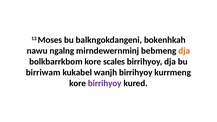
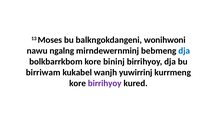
bokenhkah: bokenhkah -> wonihwoni
dja at (184, 51) colour: orange -> blue
scales: scales -> bininj
wanjh birrihyoy: birrihyoy -> yuwirrinj
